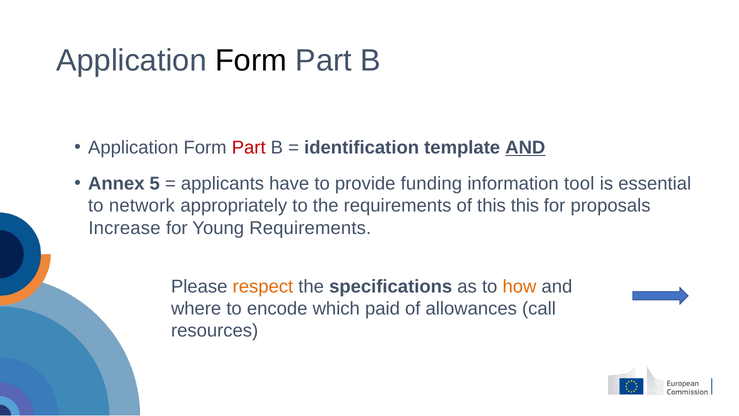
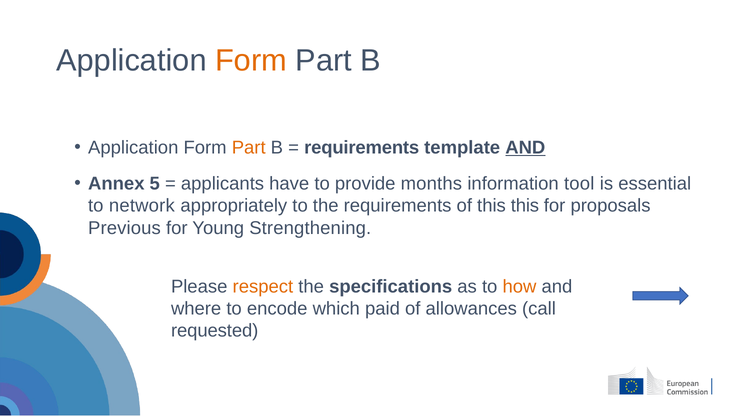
Form at (251, 61) colour: black -> orange
Part at (249, 147) colour: red -> orange
identification at (362, 147): identification -> requirements
funding: funding -> months
Increase: Increase -> Previous
Young Requirements: Requirements -> Strengthening
resources: resources -> requested
